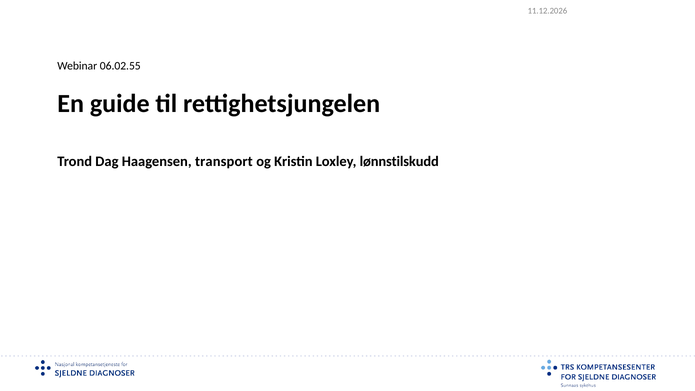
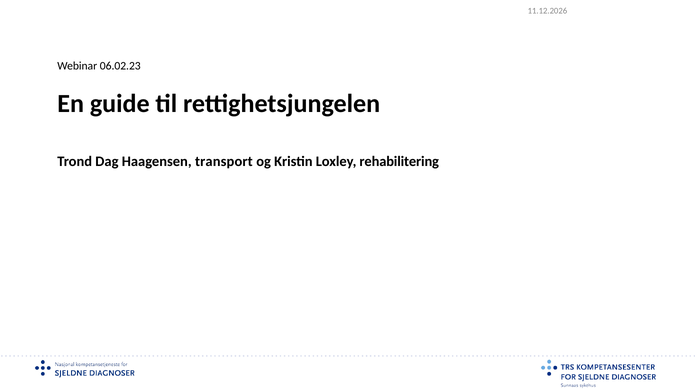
06.02.55: 06.02.55 -> 06.02.23
lønnstilskudd: lønnstilskudd -> rehabilitering
